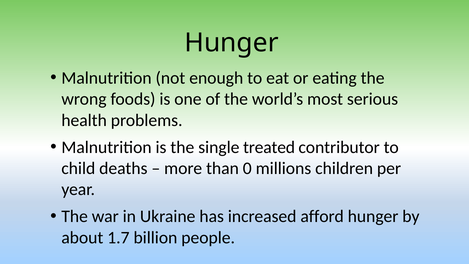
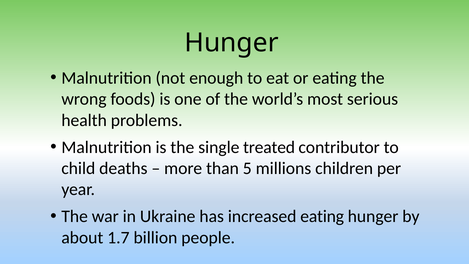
0: 0 -> 5
increased afford: afford -> eating
